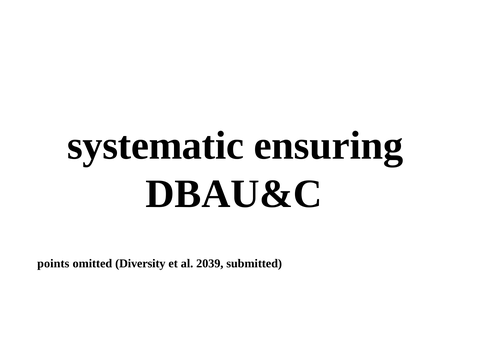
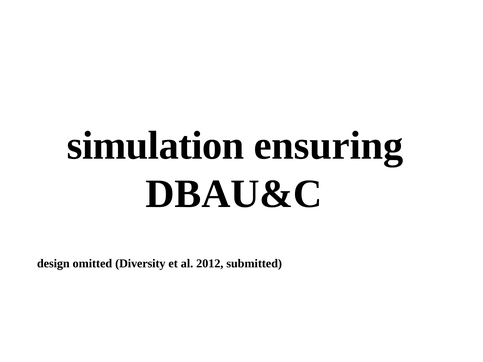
systematic: systematic -> simulation
points: points -> design
2039: 2039 -> 2012
